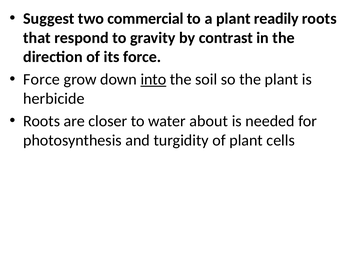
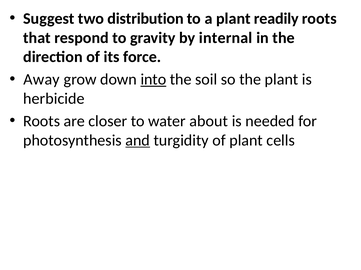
commercial: commercial -> distribution
contrast: contrast -> internal
Force at (42, 80): Force -> Away
and underline: none -> present
